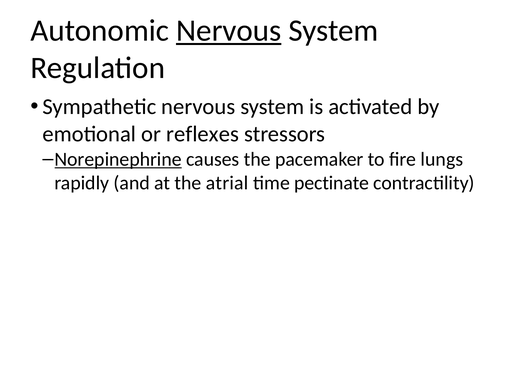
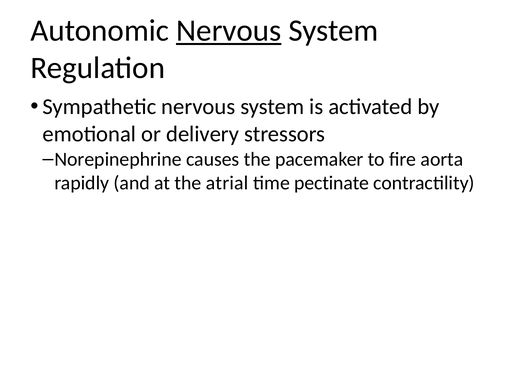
reflexes: reflexes -> delivery
Norepinephrine underline: present -> none
lungs: lungs -> aorta
